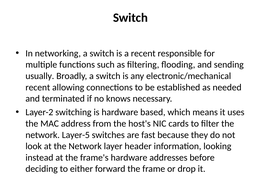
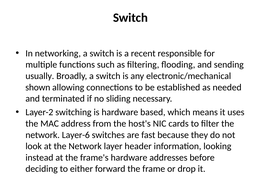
recent at (38, 87): recent -> shown
knows: knows -> sliding
Layer-5: Layer-5 -> Layer-6
